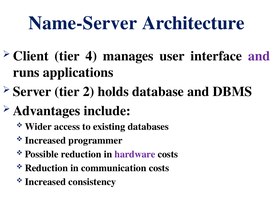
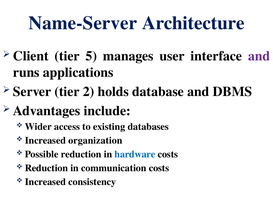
4: 4 -> 5
programmer: programmer -> organization
hardware colour: purple -> blue
